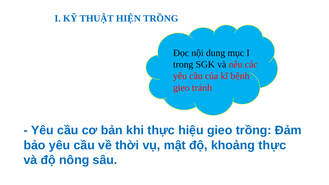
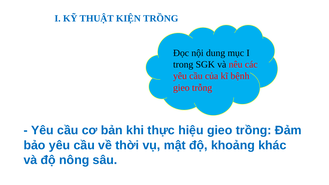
HIỆN: HIỆN -> KIỆN
tránh: tránh -> trỗng
khoảng thực: thực -> khác
